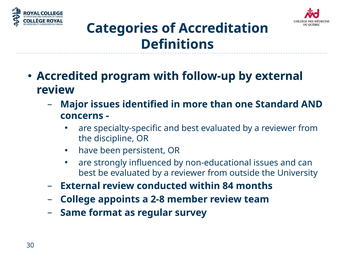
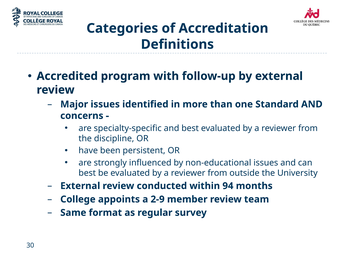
84: 84 -> 94
2-8: 2-8 -> 2-9
